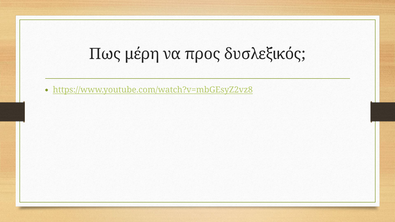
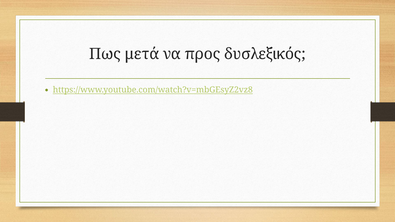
μέρη: μέρη -> μετά
